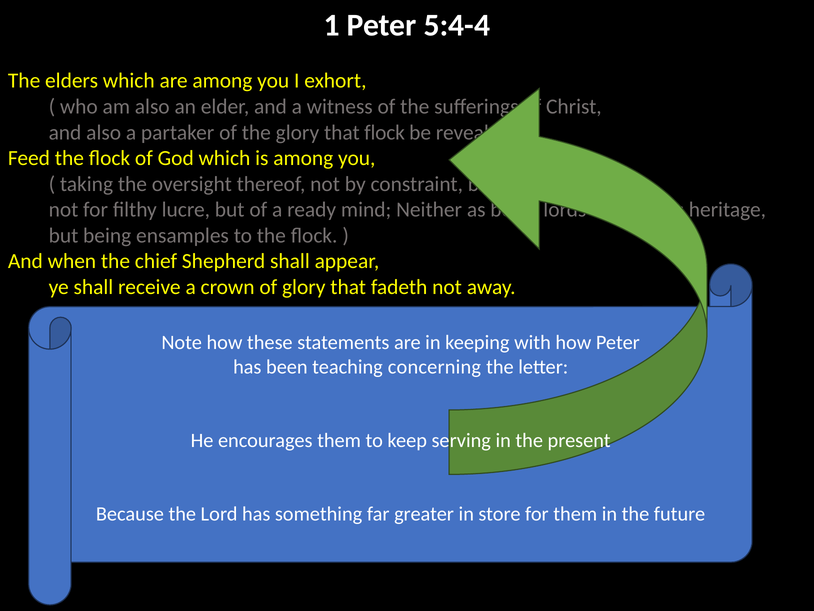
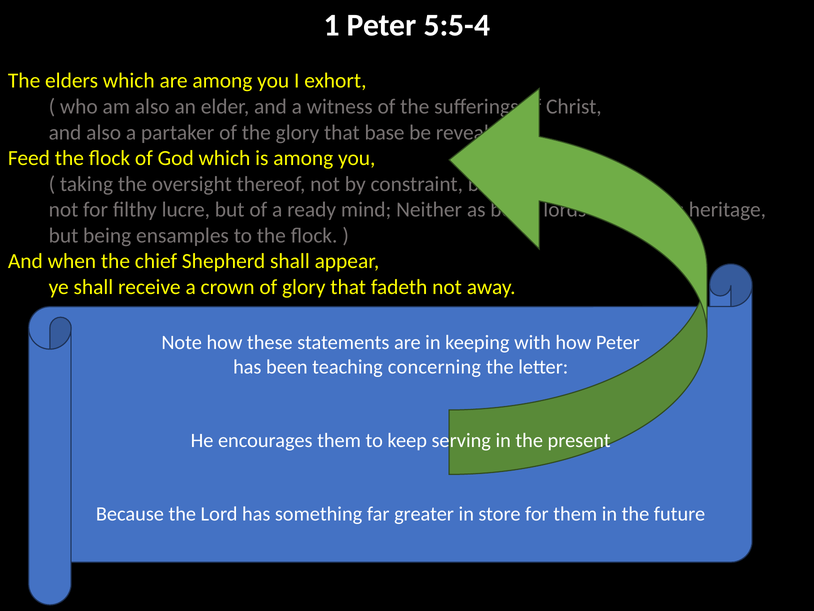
5:4-4: 5:4-4 -> 5:5-4
that flock: flock -> base
